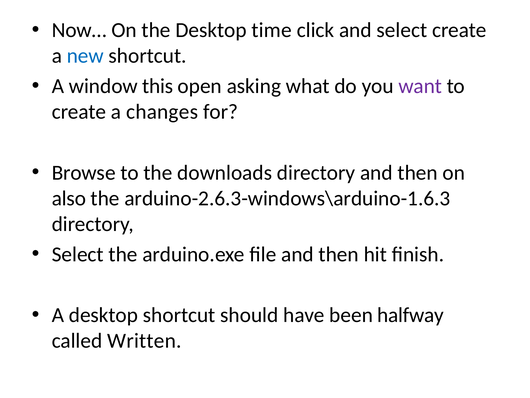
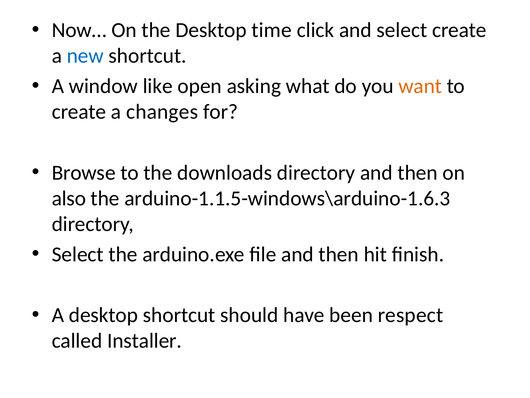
this: this -> like
want colour: purple -> orange
arduino-2.6.3-windows\arduino-1.6.3: arduino-2.6.3-windows\arduino-1.6.3 -> arduino-1.1.5-windows\arduino-1.6.3
halfway: halfway -> respect
Written: Written -> Installer
